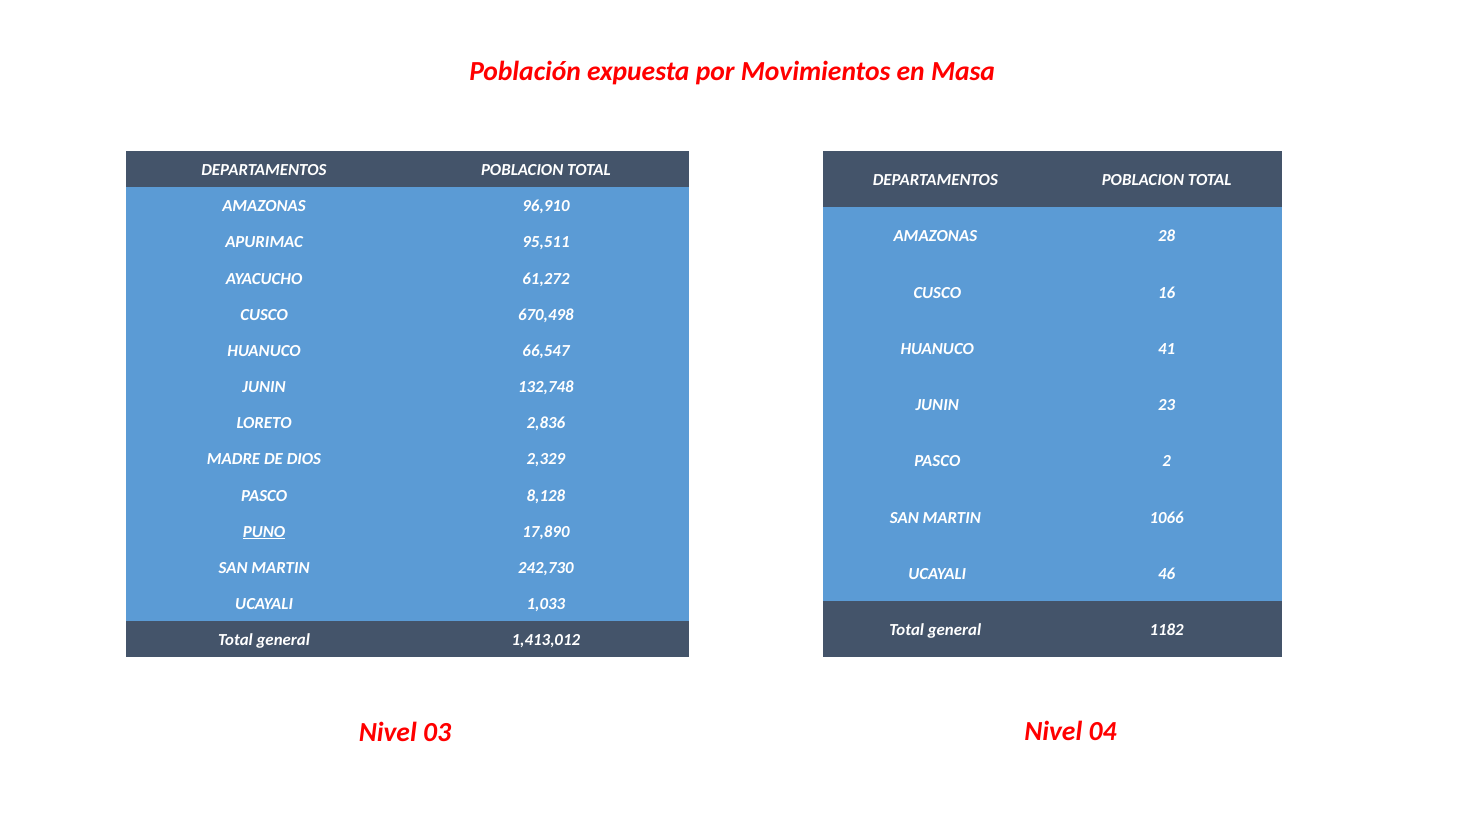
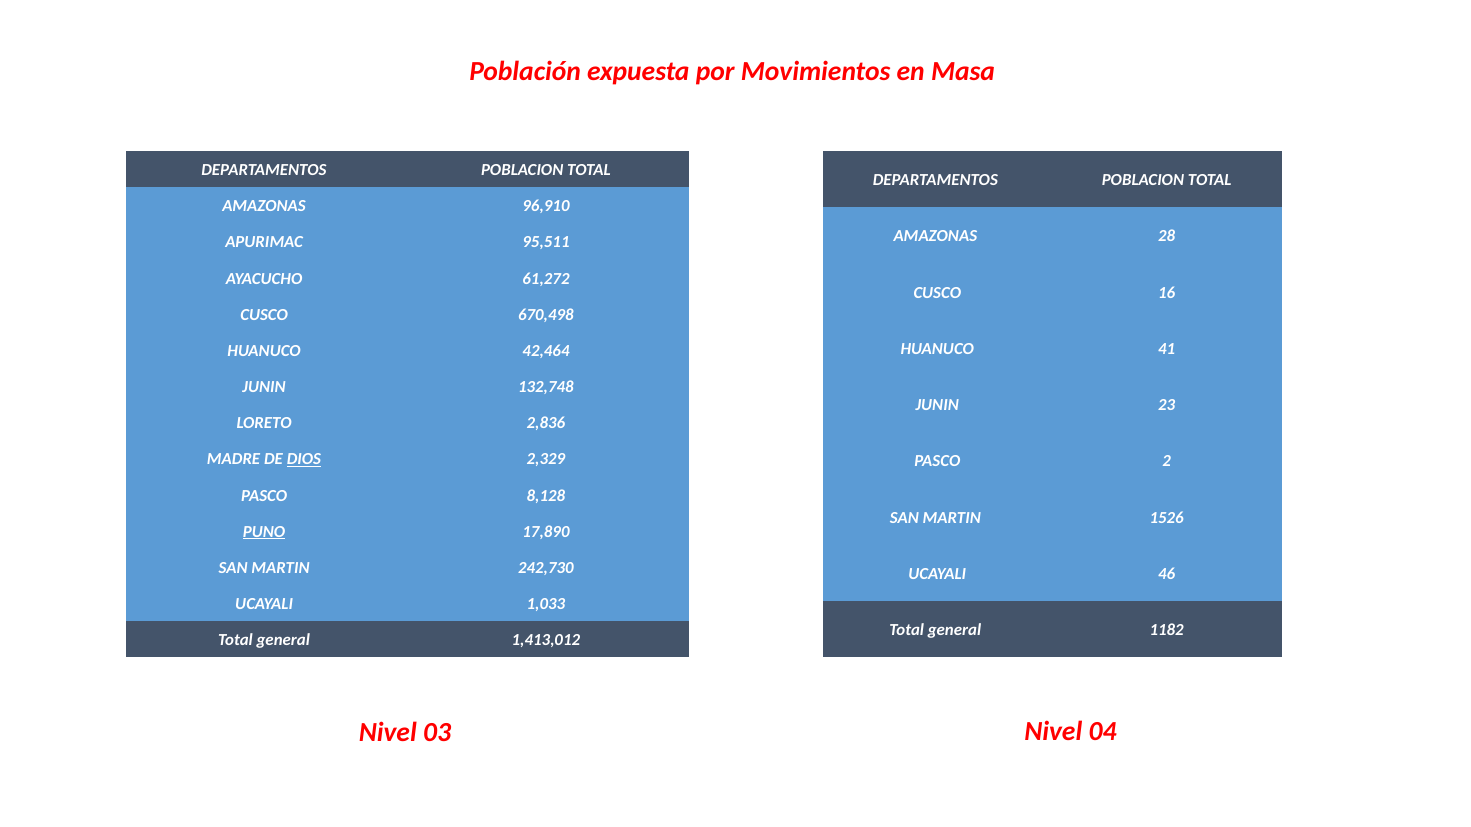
66,547: 66,547 -> 42,464
DIOS underline: none -> present
1066: 1066 -> 1526
